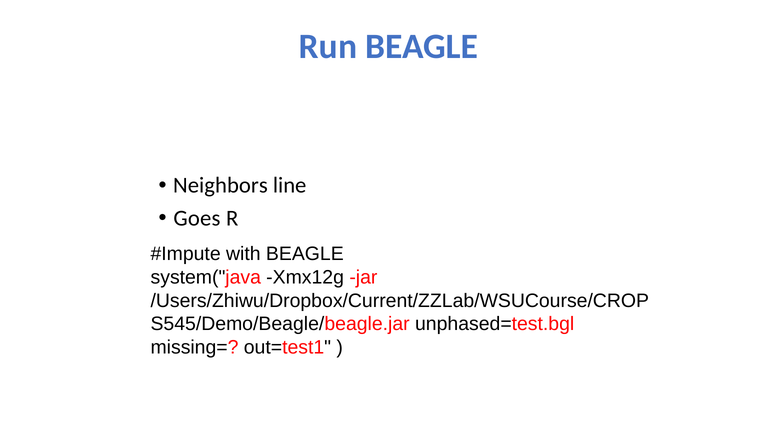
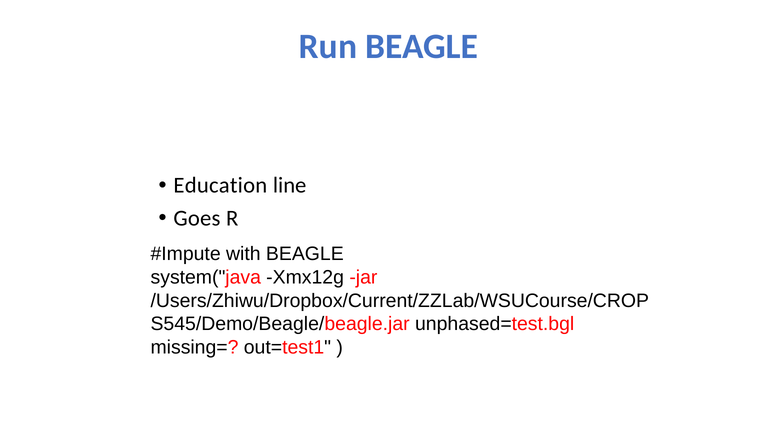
Neighbors: Neighbors -> Education
